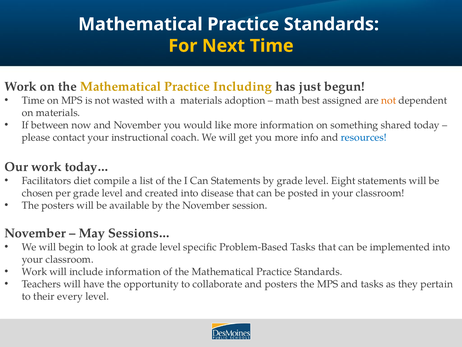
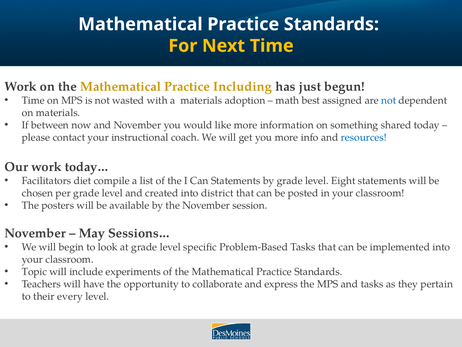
not at (389, 100) colour: orange -> blue
disease: disease -> district
Work at (34, 271): Work -> Topic
include information: information -> experiments
and posters: posters -> express
